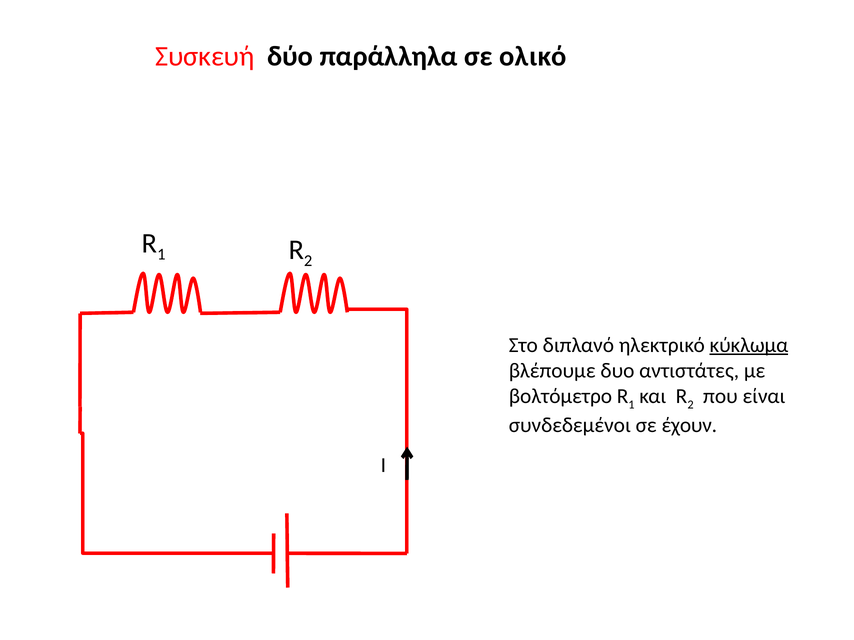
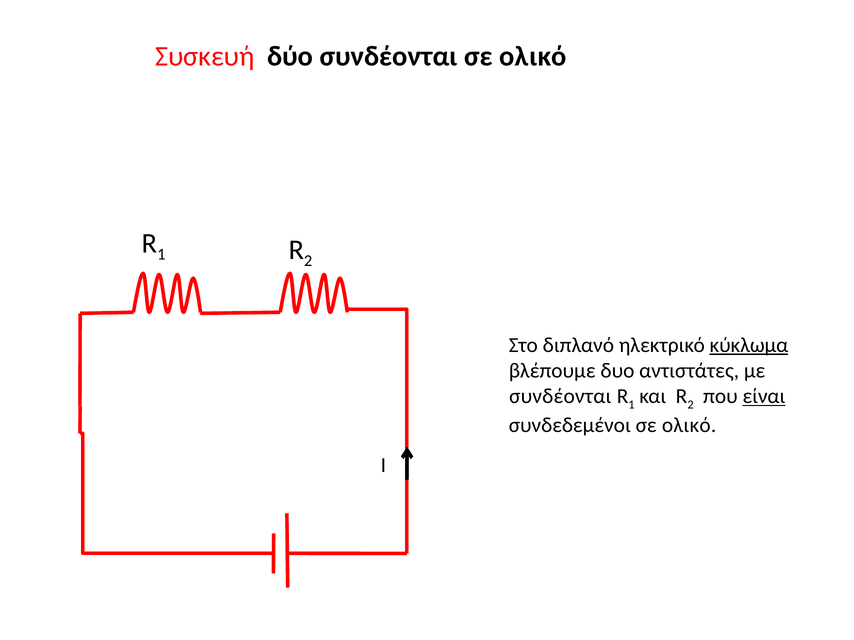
δύο παράλληλα: παράλληλα -> συνδέονται
βολτόμετρο at (560, 397): βολτόμετρο -> συνδέονται
είναι underline: none -> present
συνδεδεμένοι σε έχουν: έχουν -> ολικό
